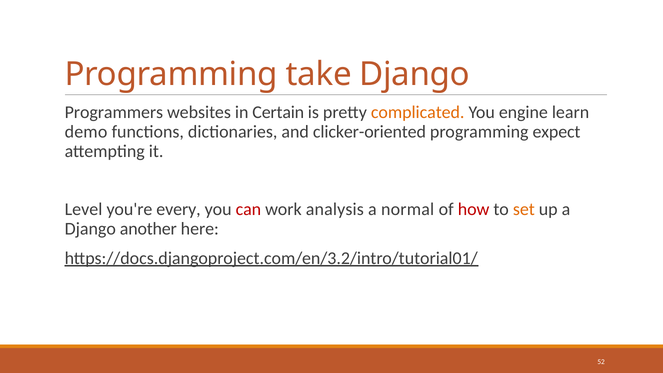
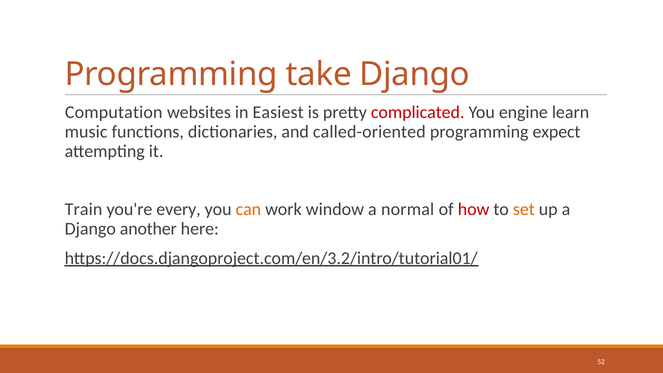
Programmers: Programmers -> Computation
Certain: Certain -> Easiest
complicated colour: orange -> red
demo: demo -> music
clicker-oriented: clicker-oriented -> called-oriented
Level: Level -> Train
can colour: red -> orange
analysis: analysis -> window
